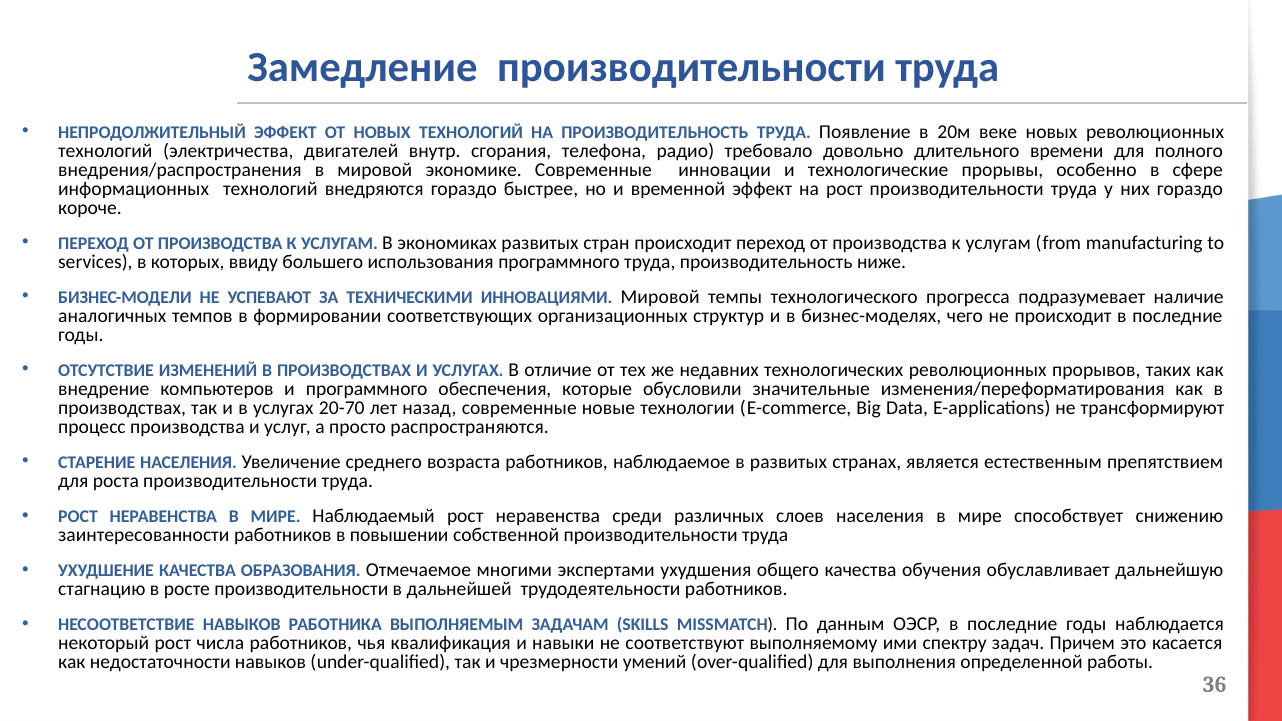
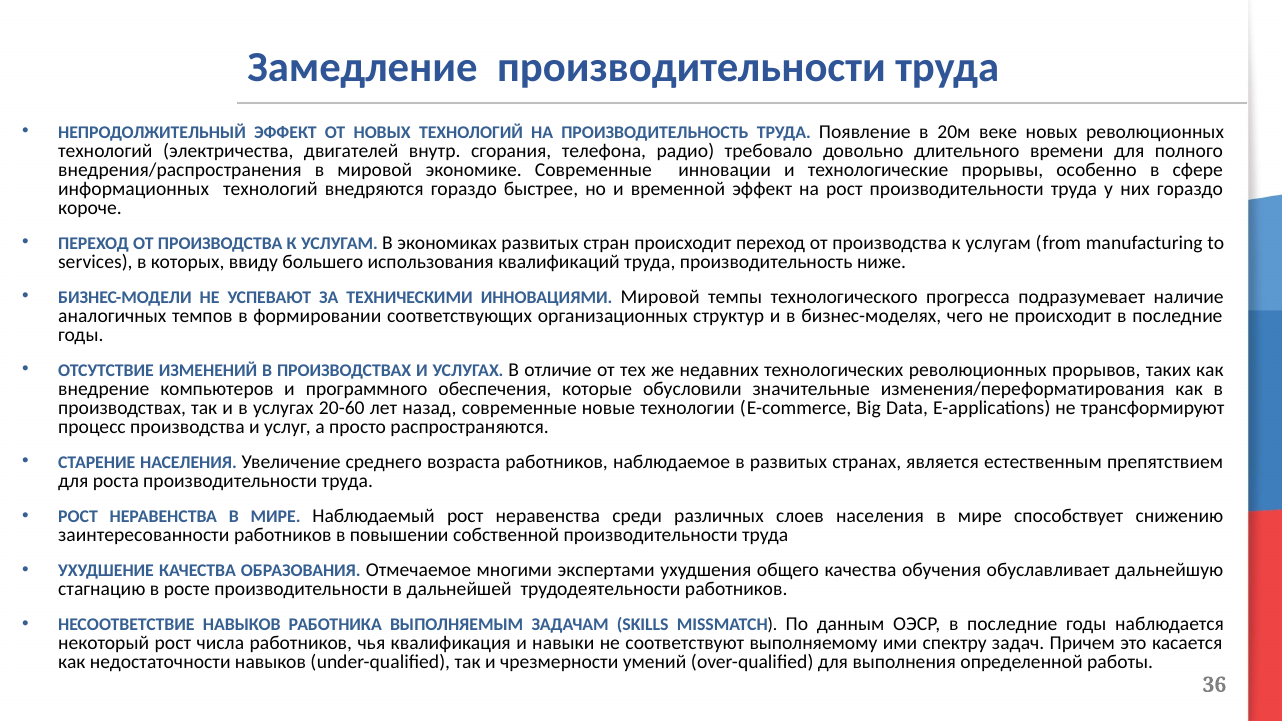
использования программного: программного -> квалификаций
20-70: 20-70 -> 20-60
